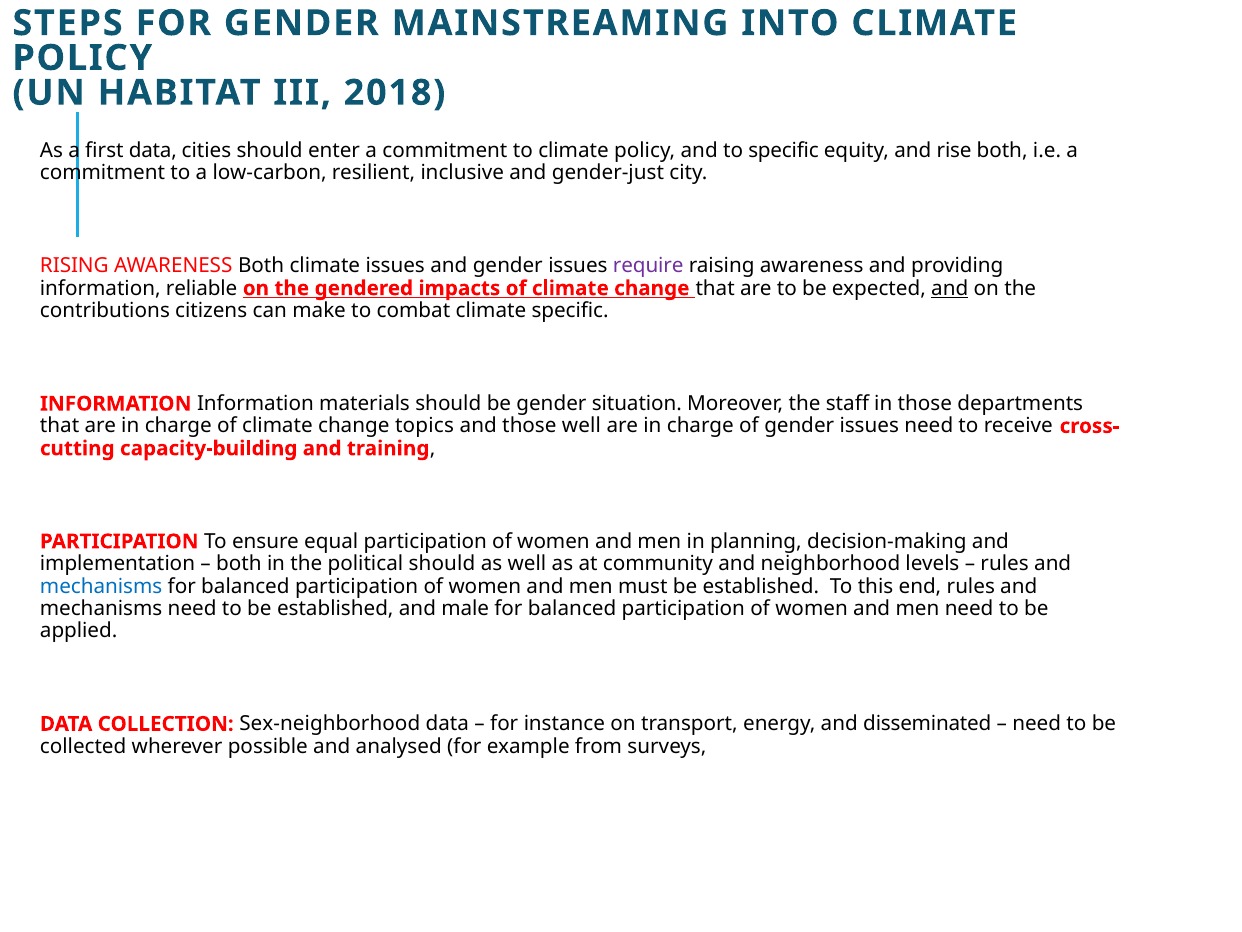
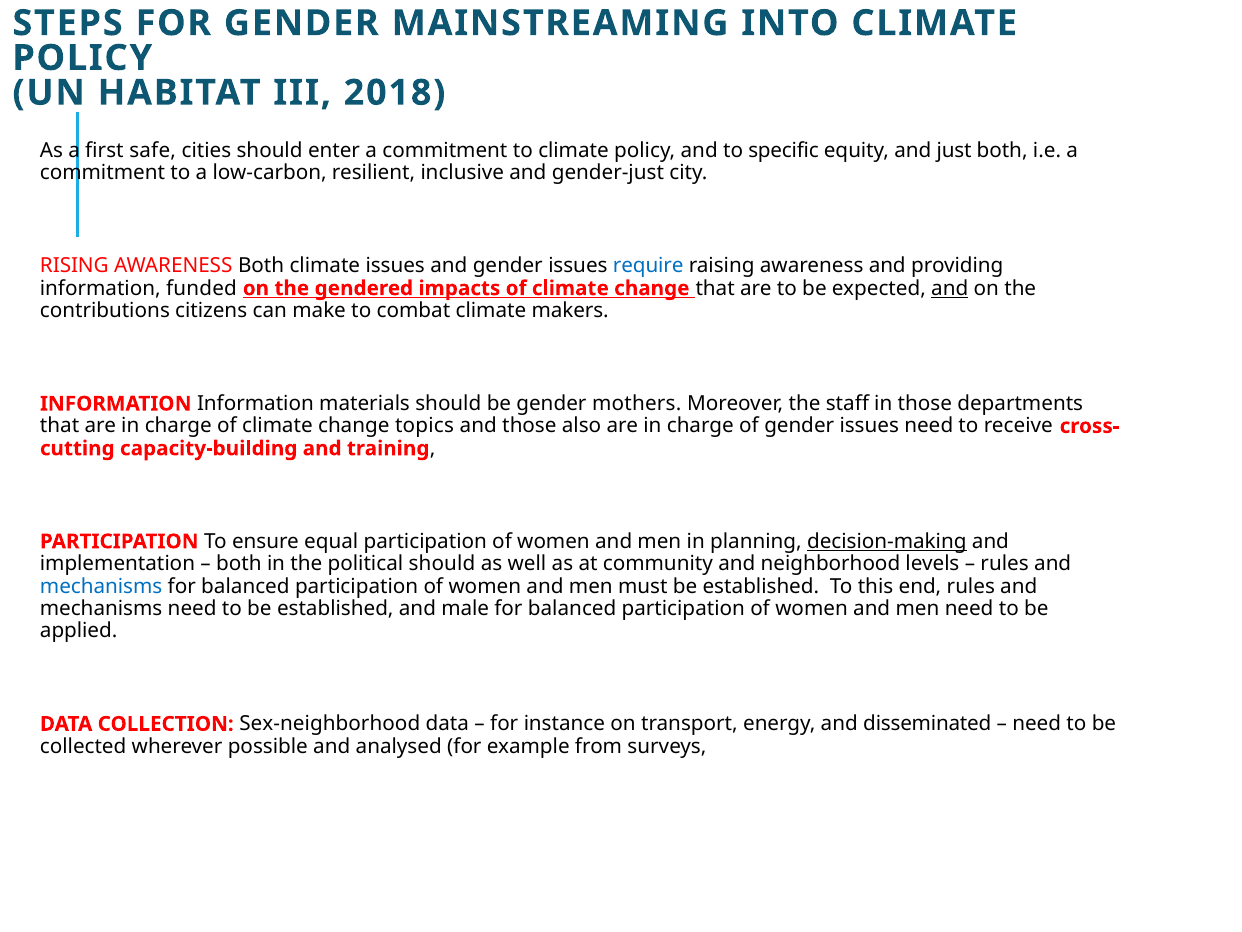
first data: data -> safe
rise: rise -> just
require colour: purple -> blue
reliable: reliable -> funded
climate specific: specific -> makers
situation: situation -> mothers
those well: well -> also
decision-making underline: none -> present
